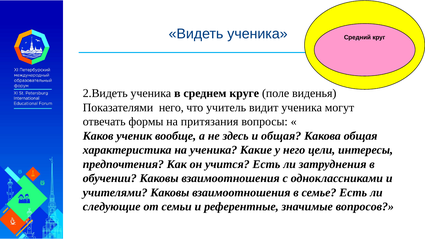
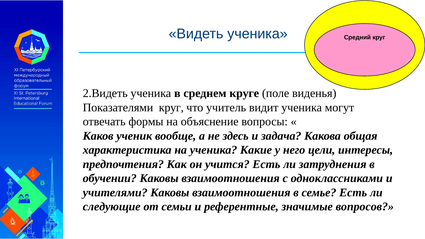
Показателями него: него -> круг
притязания: притязания -> объяснение
и общая: общая -> задача
